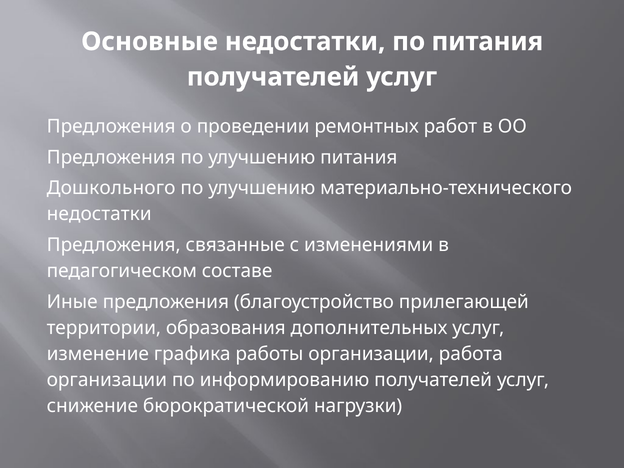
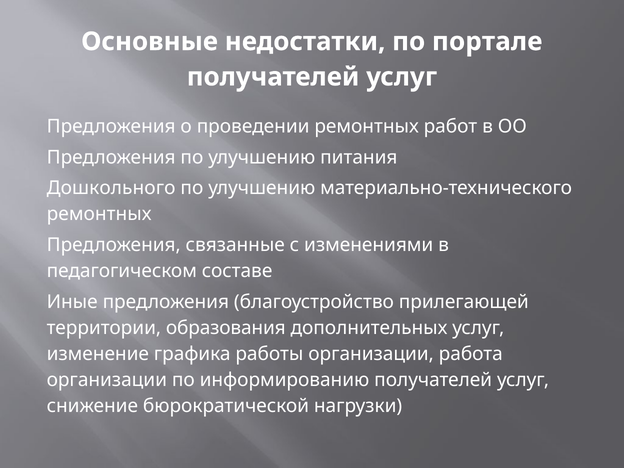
по питания: питания -> портале
недостатки at (99, 214): недостатки -> ремонтных
